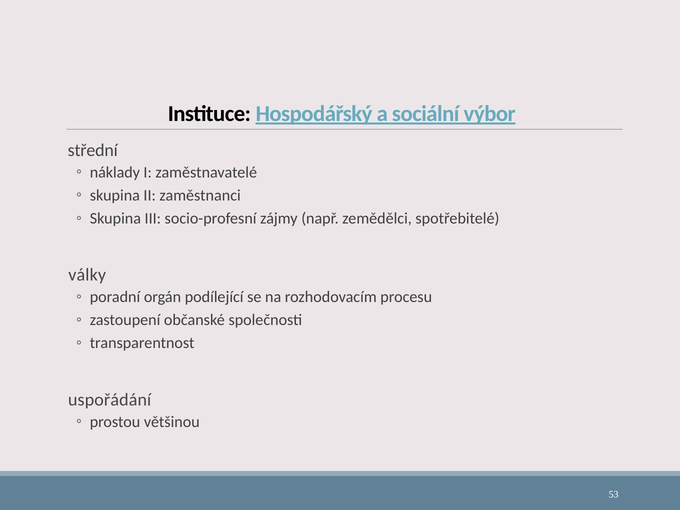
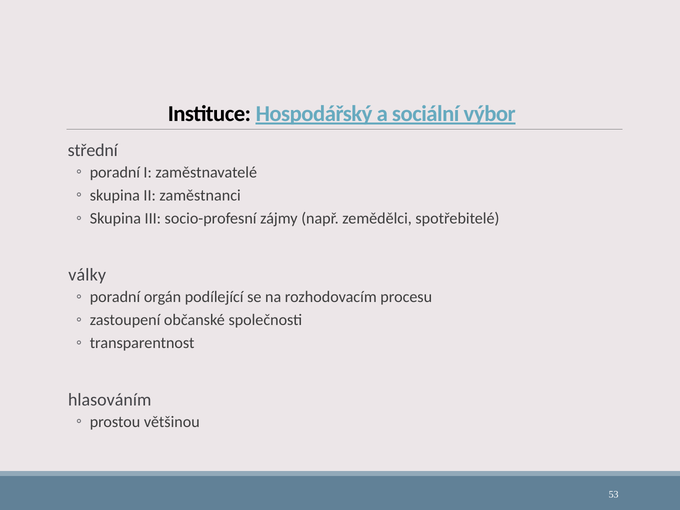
náklady at (115, 172): náklady -> poradní
uspořádání: uspořádání -> hlasováním
